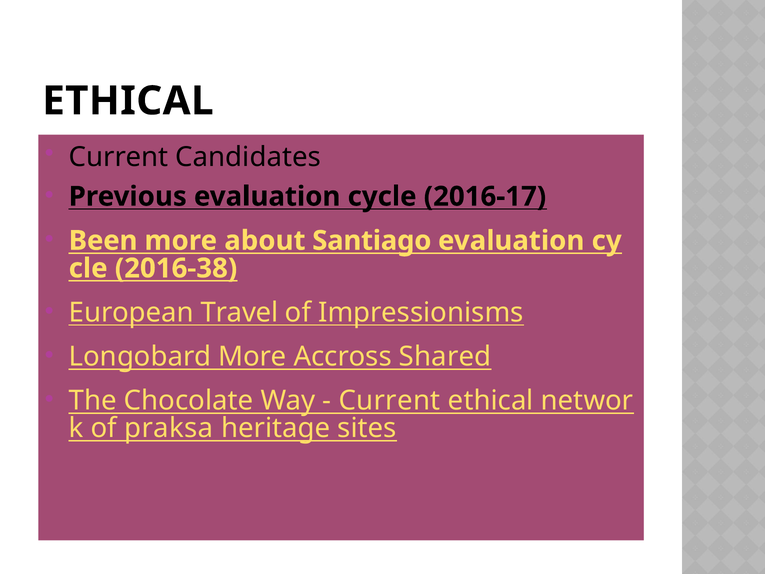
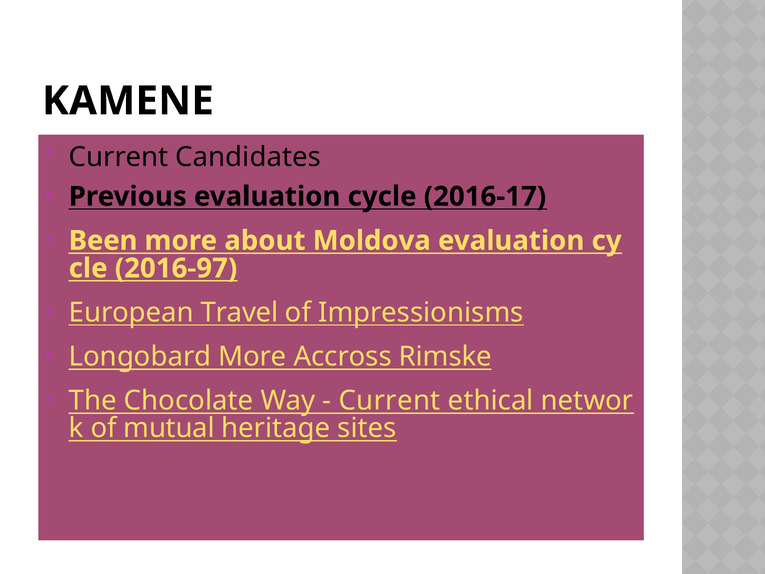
ETHICAL at (128, 101): ETHICAL -> KAMENE
Santiago: Santiago -> Moldova
2016-38: 2016-38 -> 2016-97
Shared: Shared -> Rimske
praksa: praksa -> mutual
